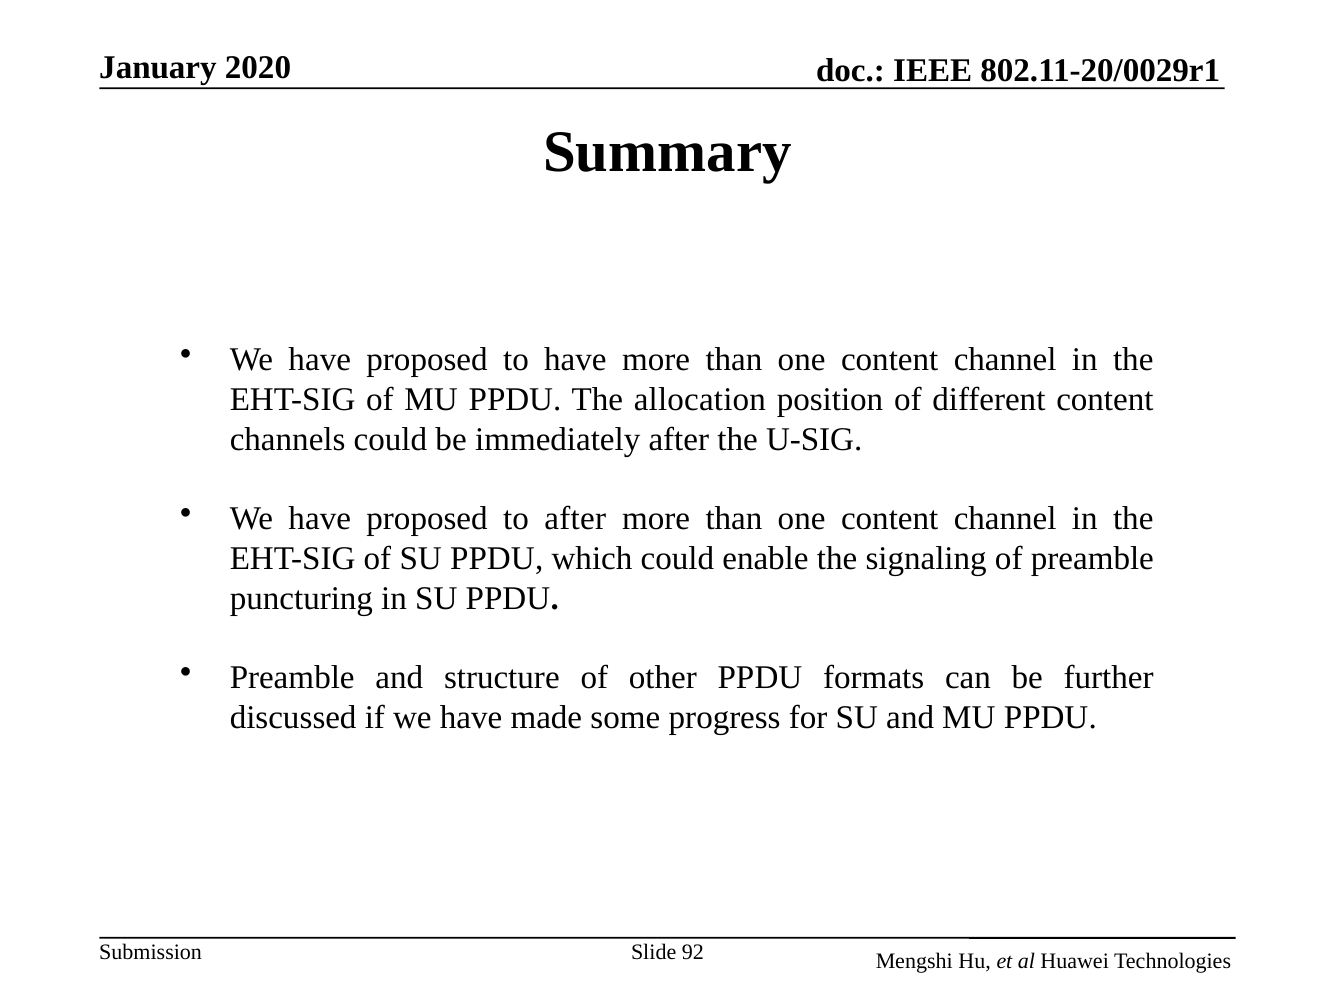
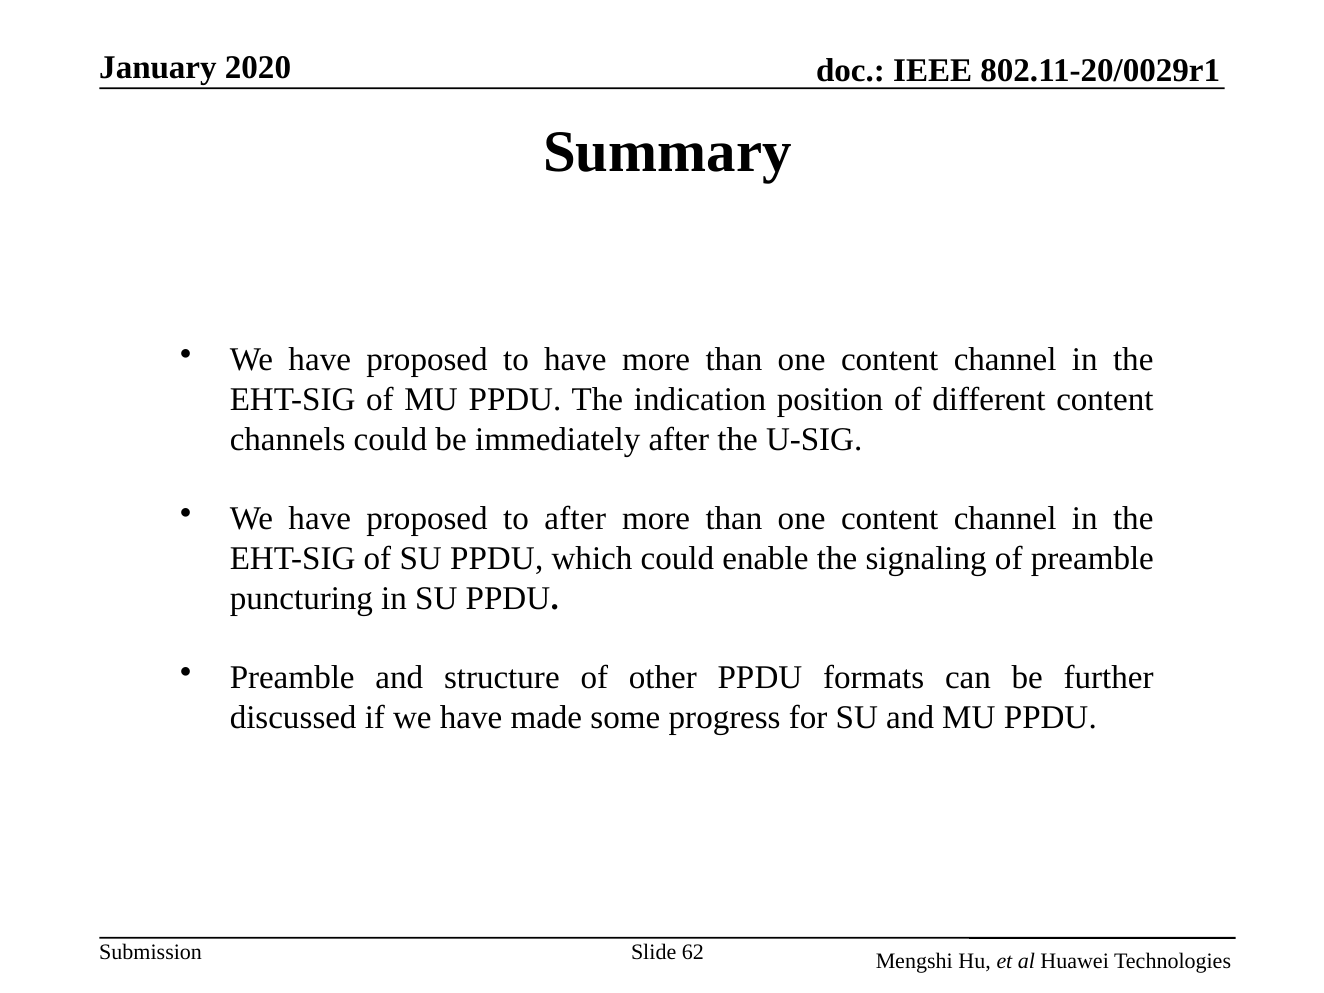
allocation: allocation -> indication
92: 92 -> 62
